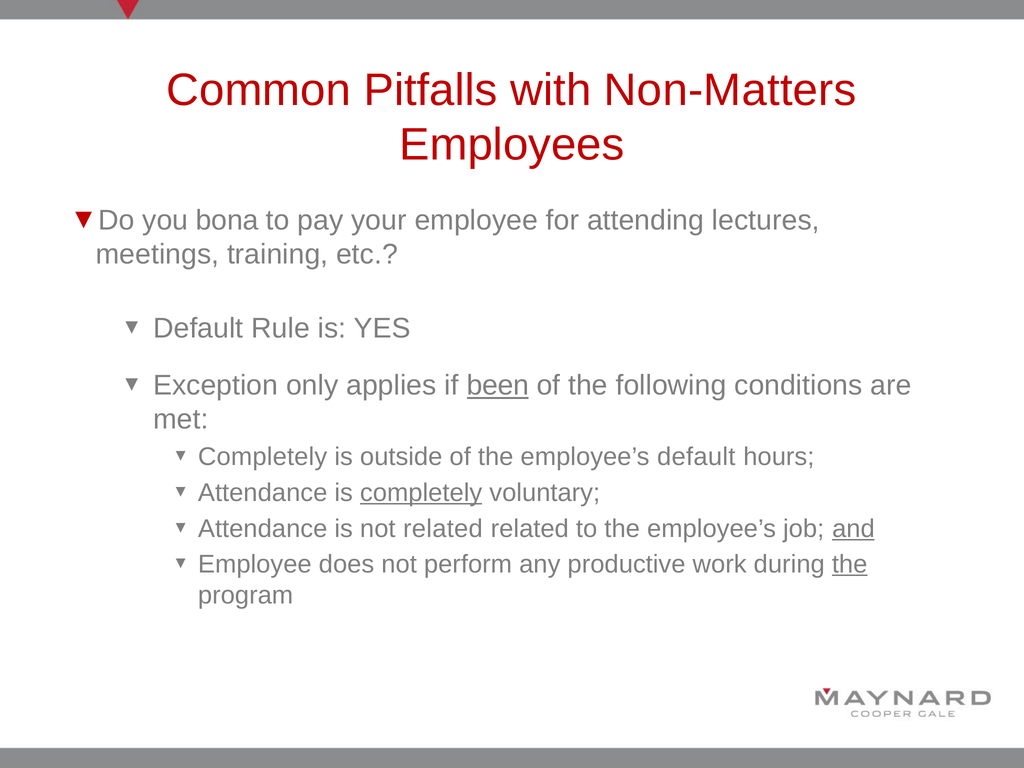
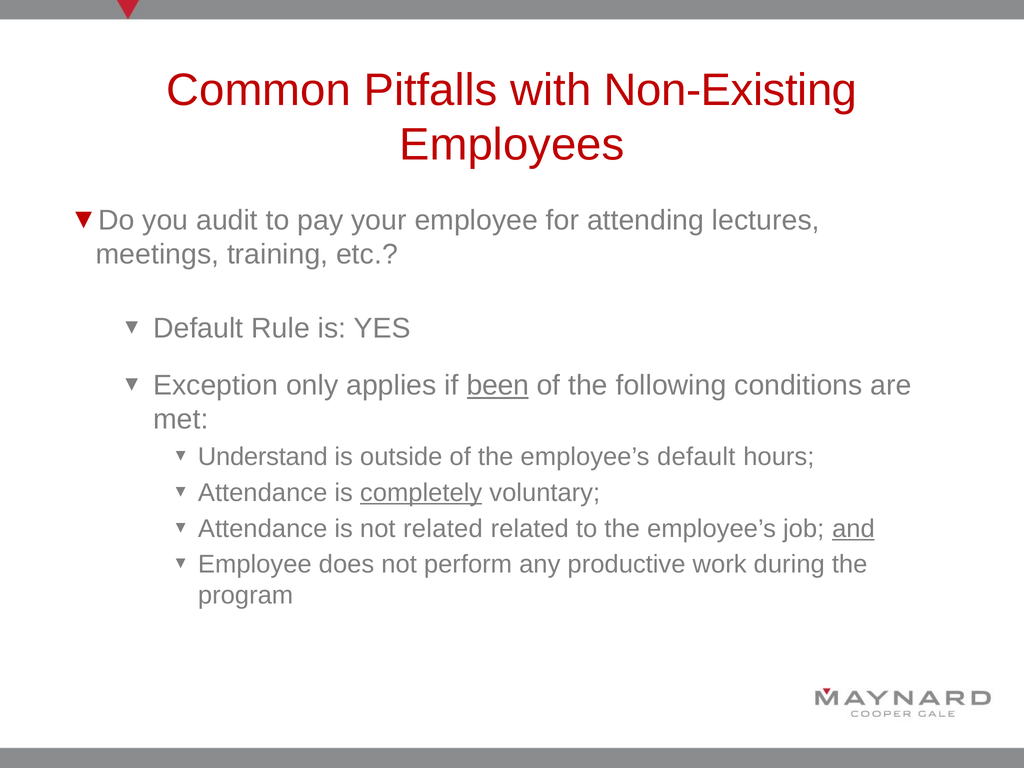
Non-Matters: Non-Matters -> Non-Existing
bona: bona -> audit
Completely at (263, 457): Completely -> Understand
the at (850, 564) underline: present -> none
